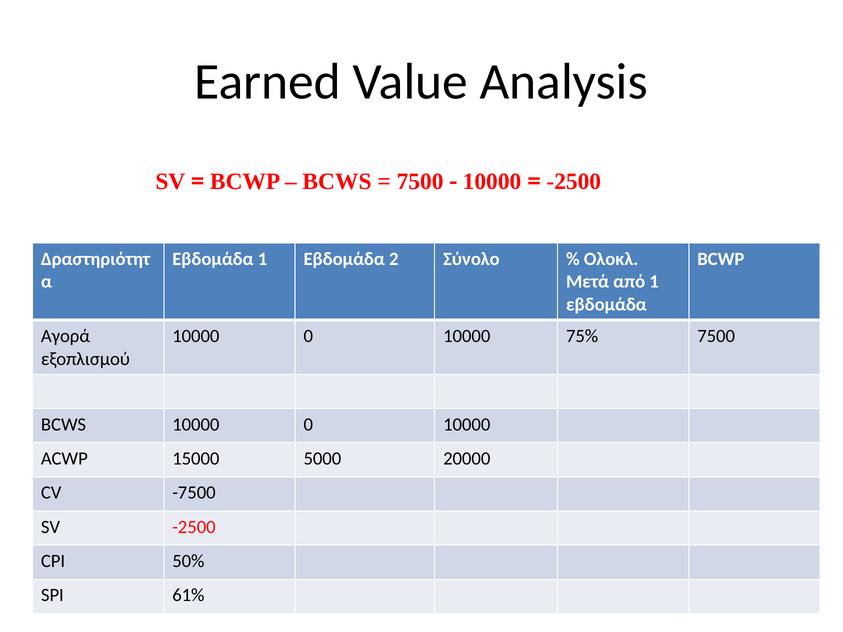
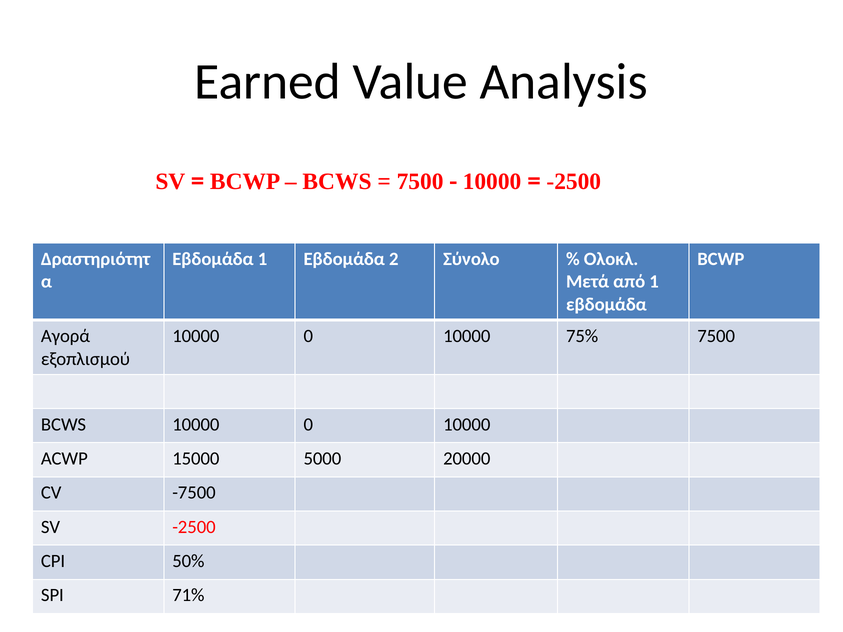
61%: 61% -> 71%
